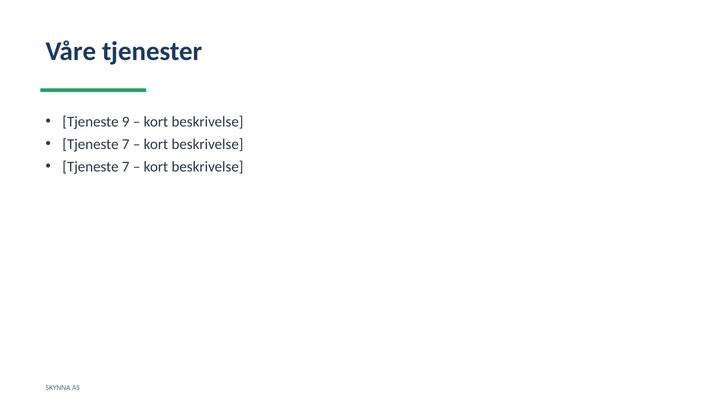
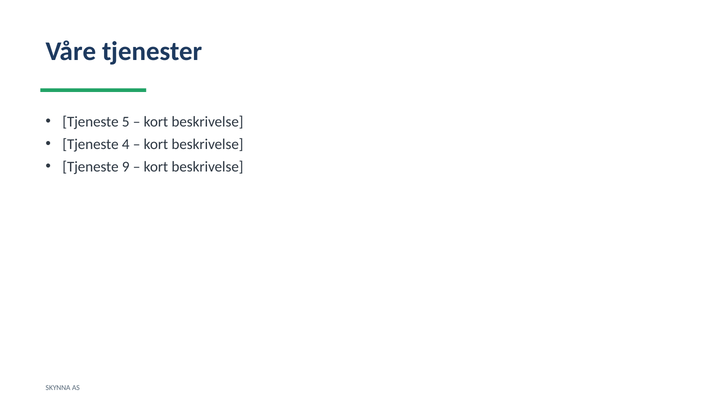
9: 9 -> 5
7 at (126, 144): 7 -> 4
7 at (126, 166): 7 -> 9
